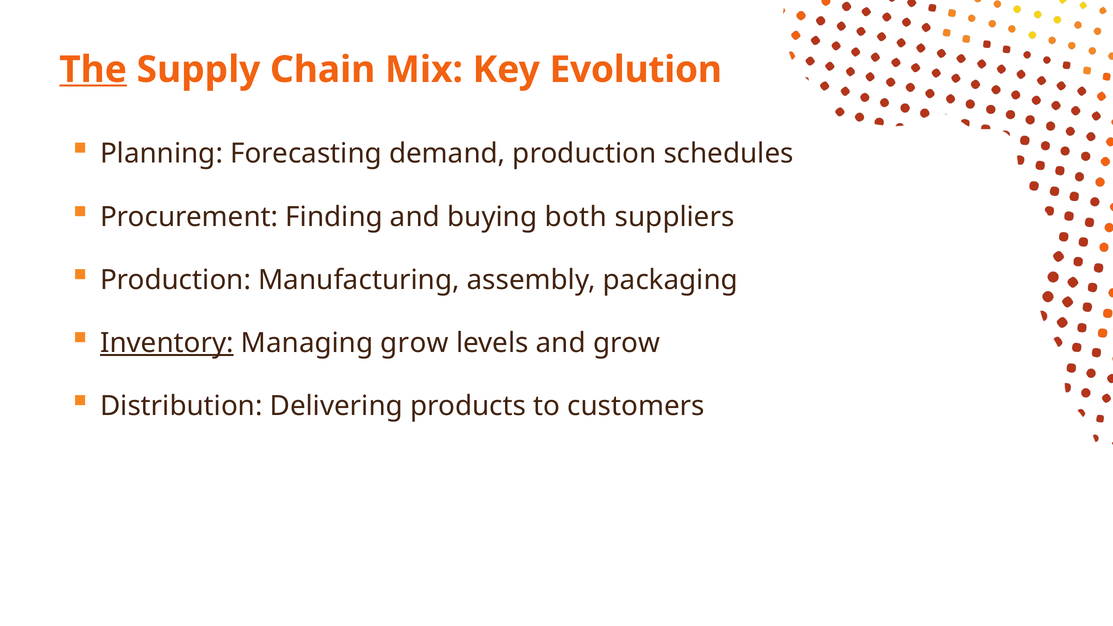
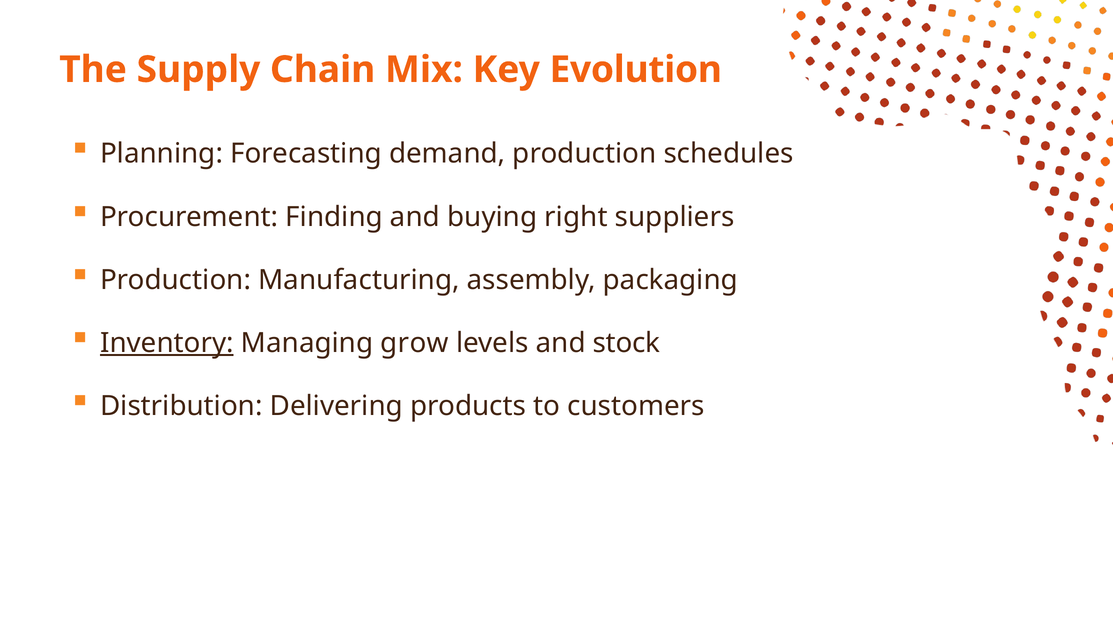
The underline: present -> none
both: both -> right
and grow: grow -> stock
